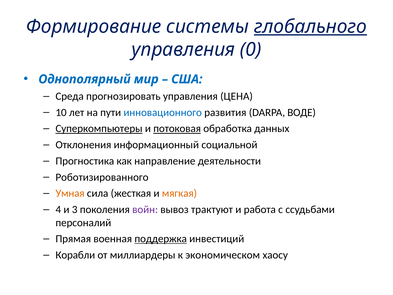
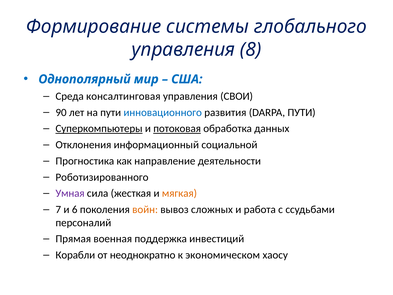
глобального underline: present -> none
0: 0 -> 8
прогнозировать: прогнозировать -> консалтинговая
ЦЕНА: ЦЕНА -> СВОИ
10: 10 -> 90
DARPA ВОДЕ: ВОДЕ -> ПУТИ
Умная colour: orange -> purple
4: 4 -> 7
3: 3 -> 6
войн colour: purple -> orange
трактуют: трактуют -> сложных
поддержка underline: present -> none
миллиардеры: миллиардеры -> неоднократно
